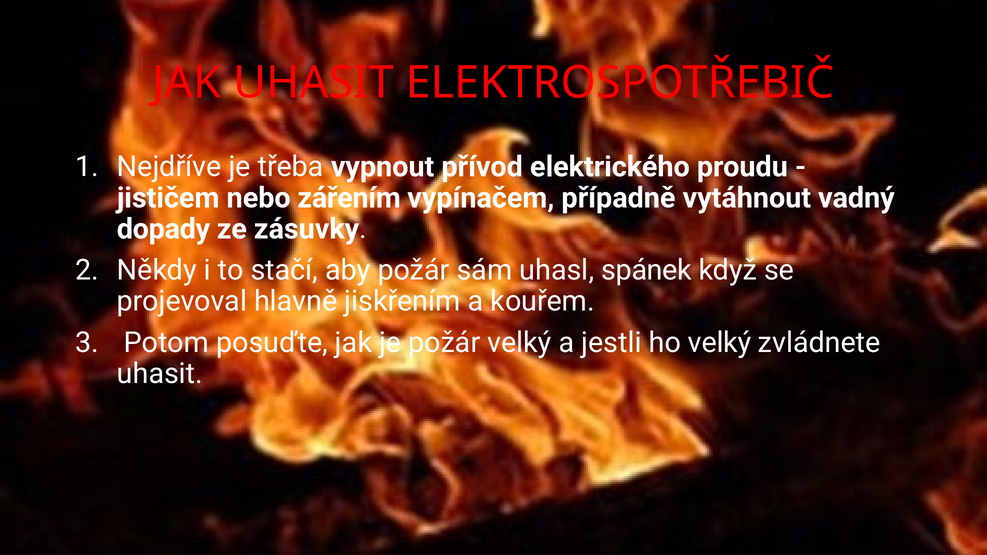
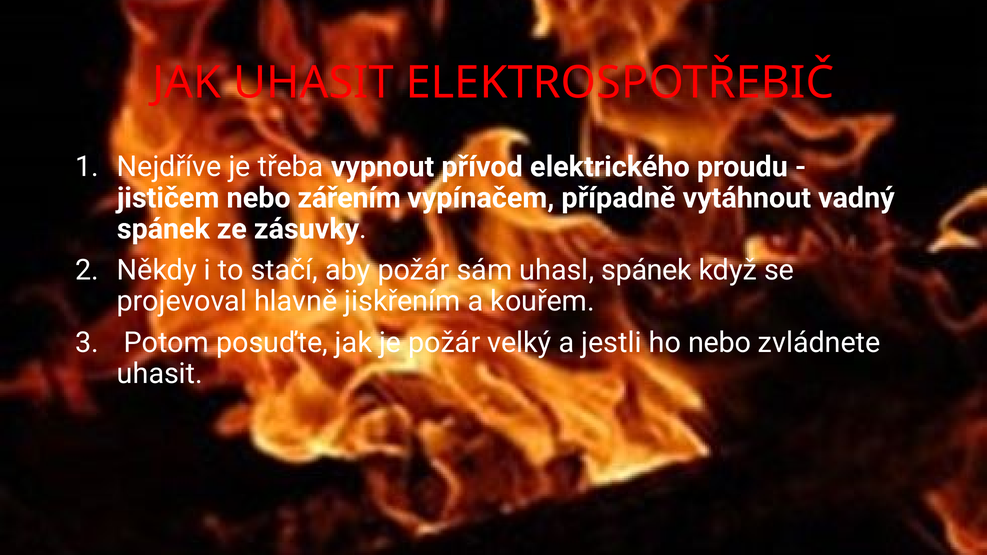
dopady at (163, 229): dopady -> spánek
ho velký: velký -> nebo
